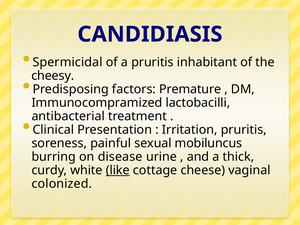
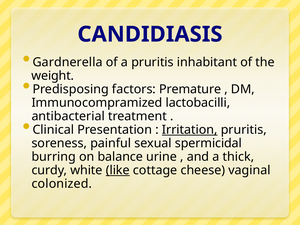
Spermicidal: Spermicidal -> Gardnerella
cheesy: cheesy -> weight
Irritation underline: none -> present
mobiluncus: mobiluncus -> spermicidal
disease: disease -> balance
